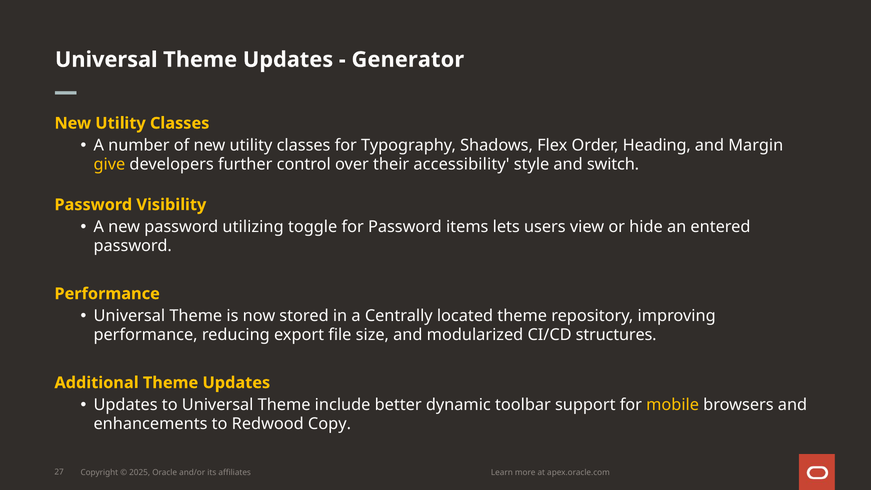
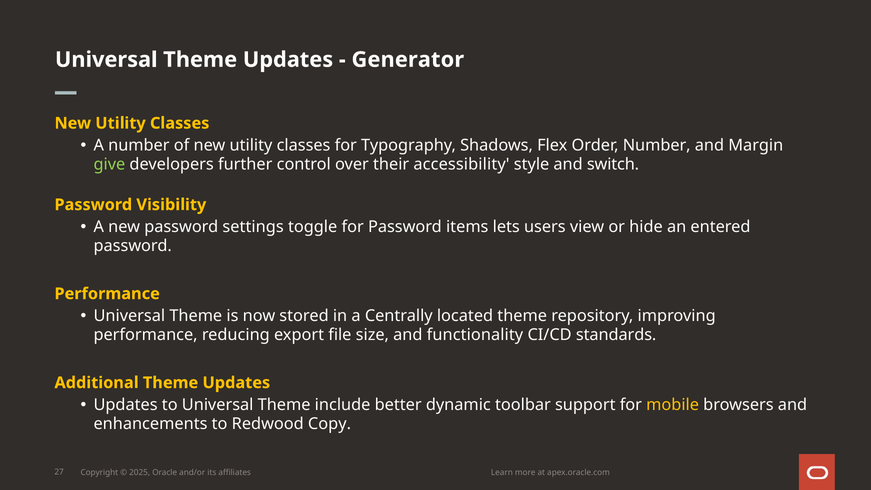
Order Heading: Heading -> Number
give colour: yellow -> light green
utilizing: utilizing -> settings
modularized: modularized -> functionality
structures: structures -> standards
